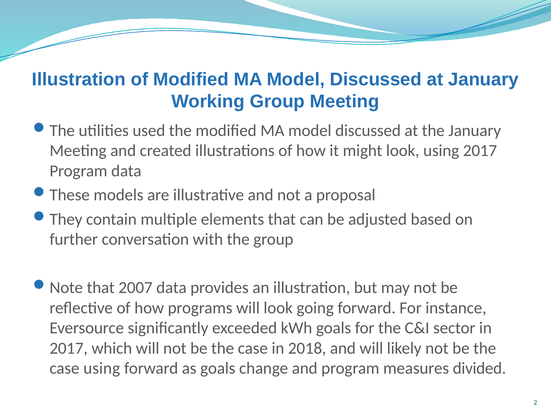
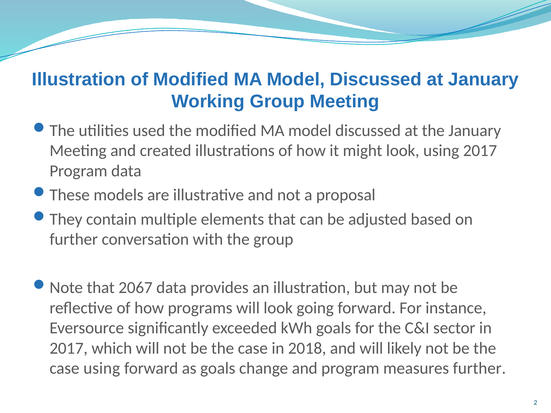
2007: 2007 -> 2067
measures divided: divided -> further
